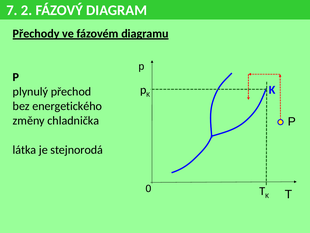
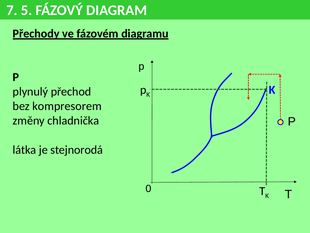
2: 2 -> 5
energetického: energetického -> kompresorem
